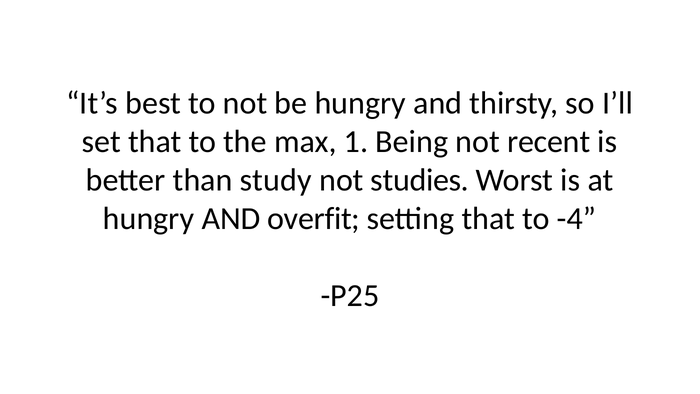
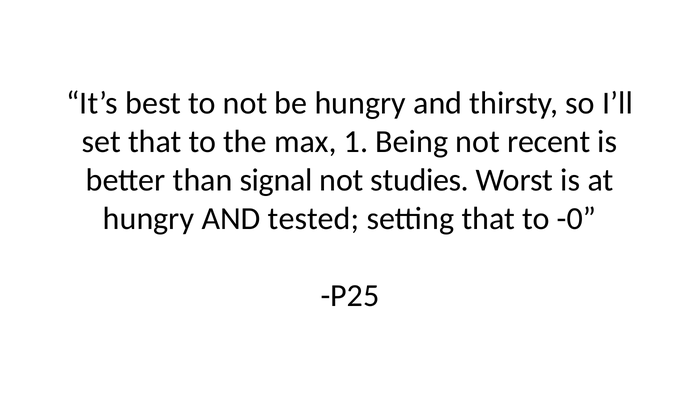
study: study -> signal
overfit: overfit -> tested
-4: -4 -> -0
